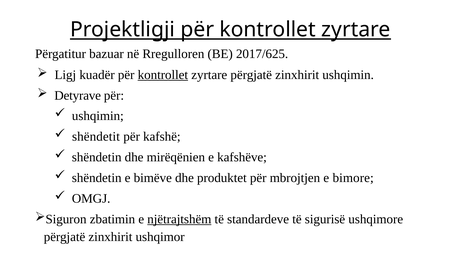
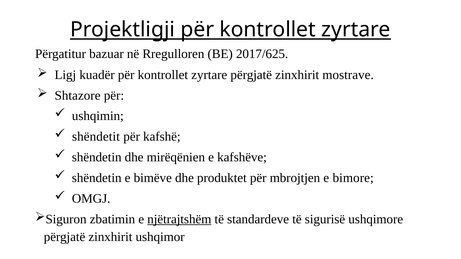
kontrollet at (163, 75) underline: present -> none
zinxhirit ushqimin: ushqimin -> mostrave
Detyrave: Detyrave -> Shtazore
